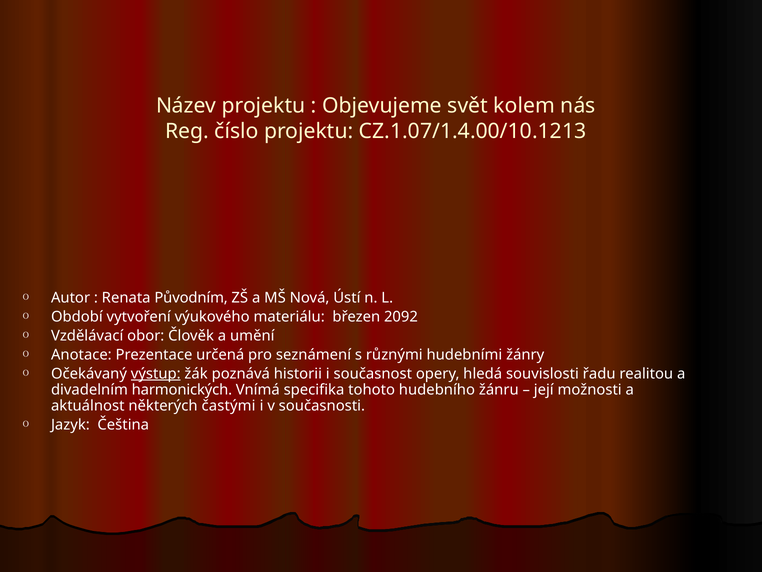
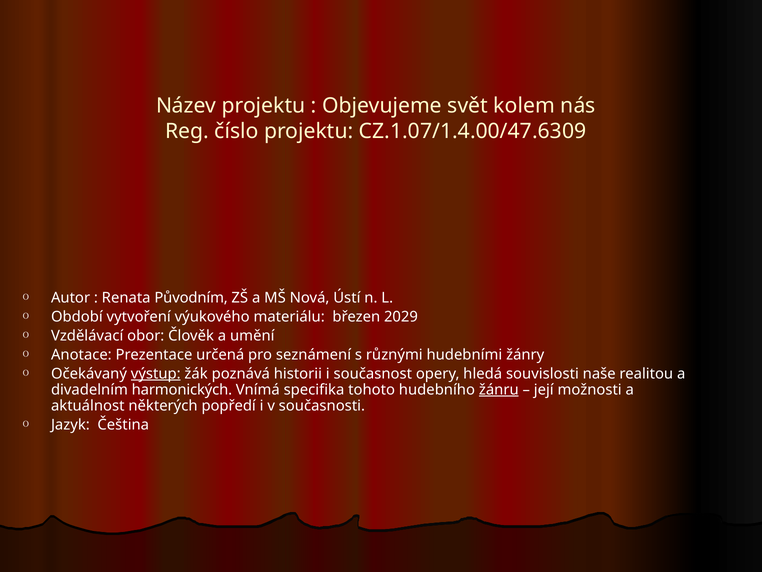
CZ.1.07/1.4.00/10.1213: CZ.1.07/1.4.00/10.1213 -> CZ.1.07/1.4.00/47.6309
2092: 2092 -> 2029
řadu: řadu -> naše
žánru underline: none -> present
častými: častými -> popředí
